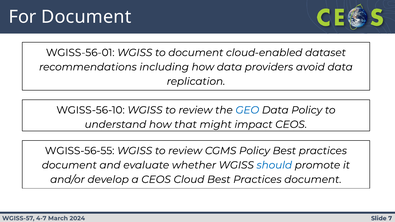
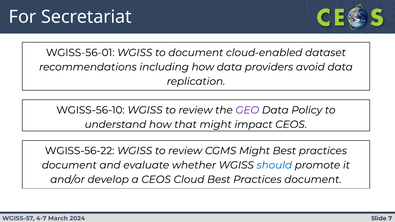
For Document: Document -> Secretariat
GEO colour: blue -> purple
WGISS-56-55: WGISS-56-55 -> WGISS-56-22
CGMS Policy: Policy -> Might
